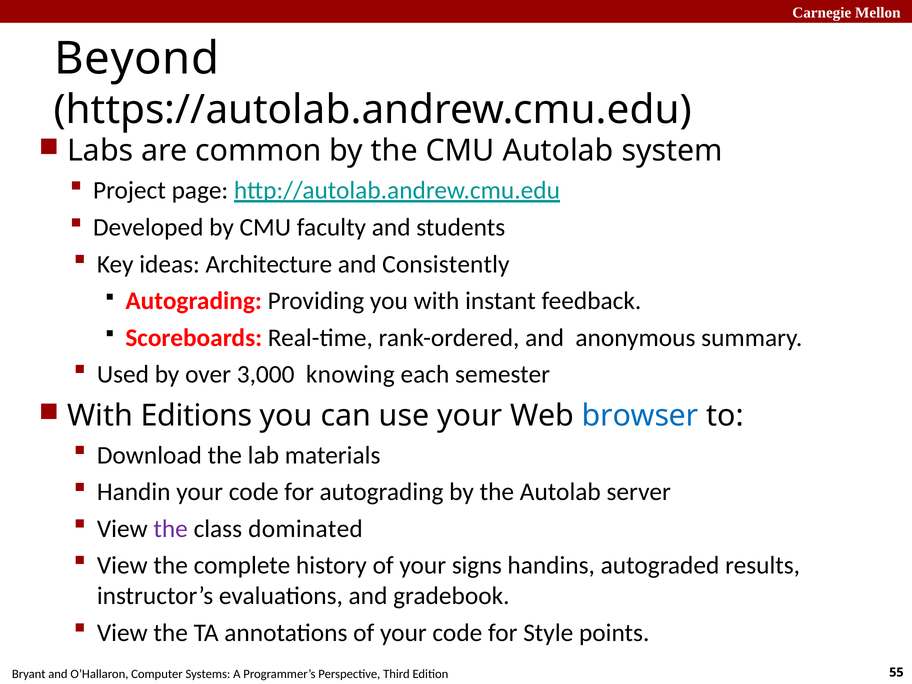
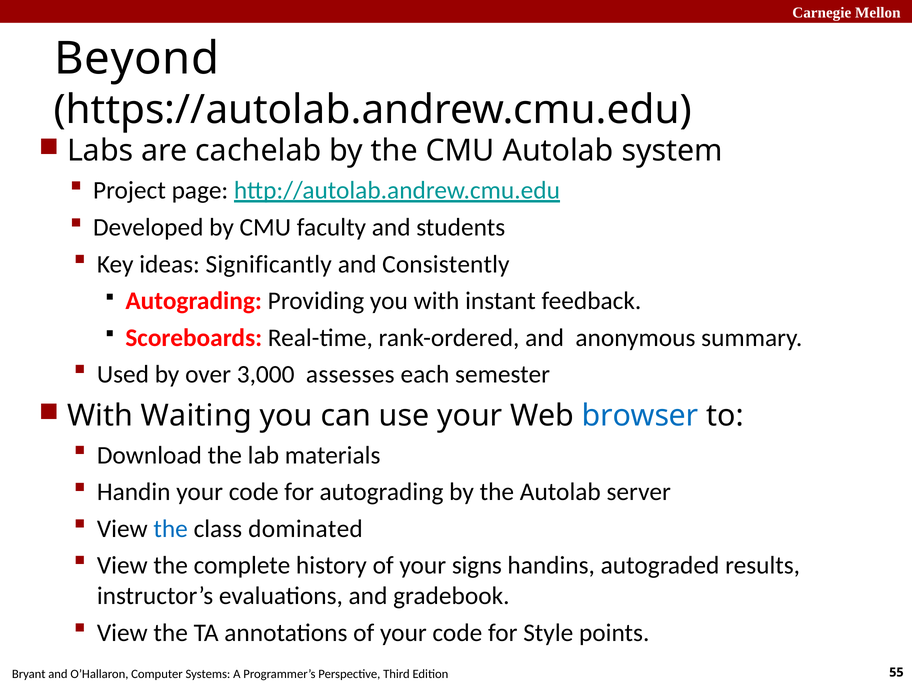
common: common -> cachelab
Architecture: Architecture -> Significantly
knowing: knowing -> assesses
Editions: Editions -> Waiting
the at (171, 529) colour: purple -> blue
